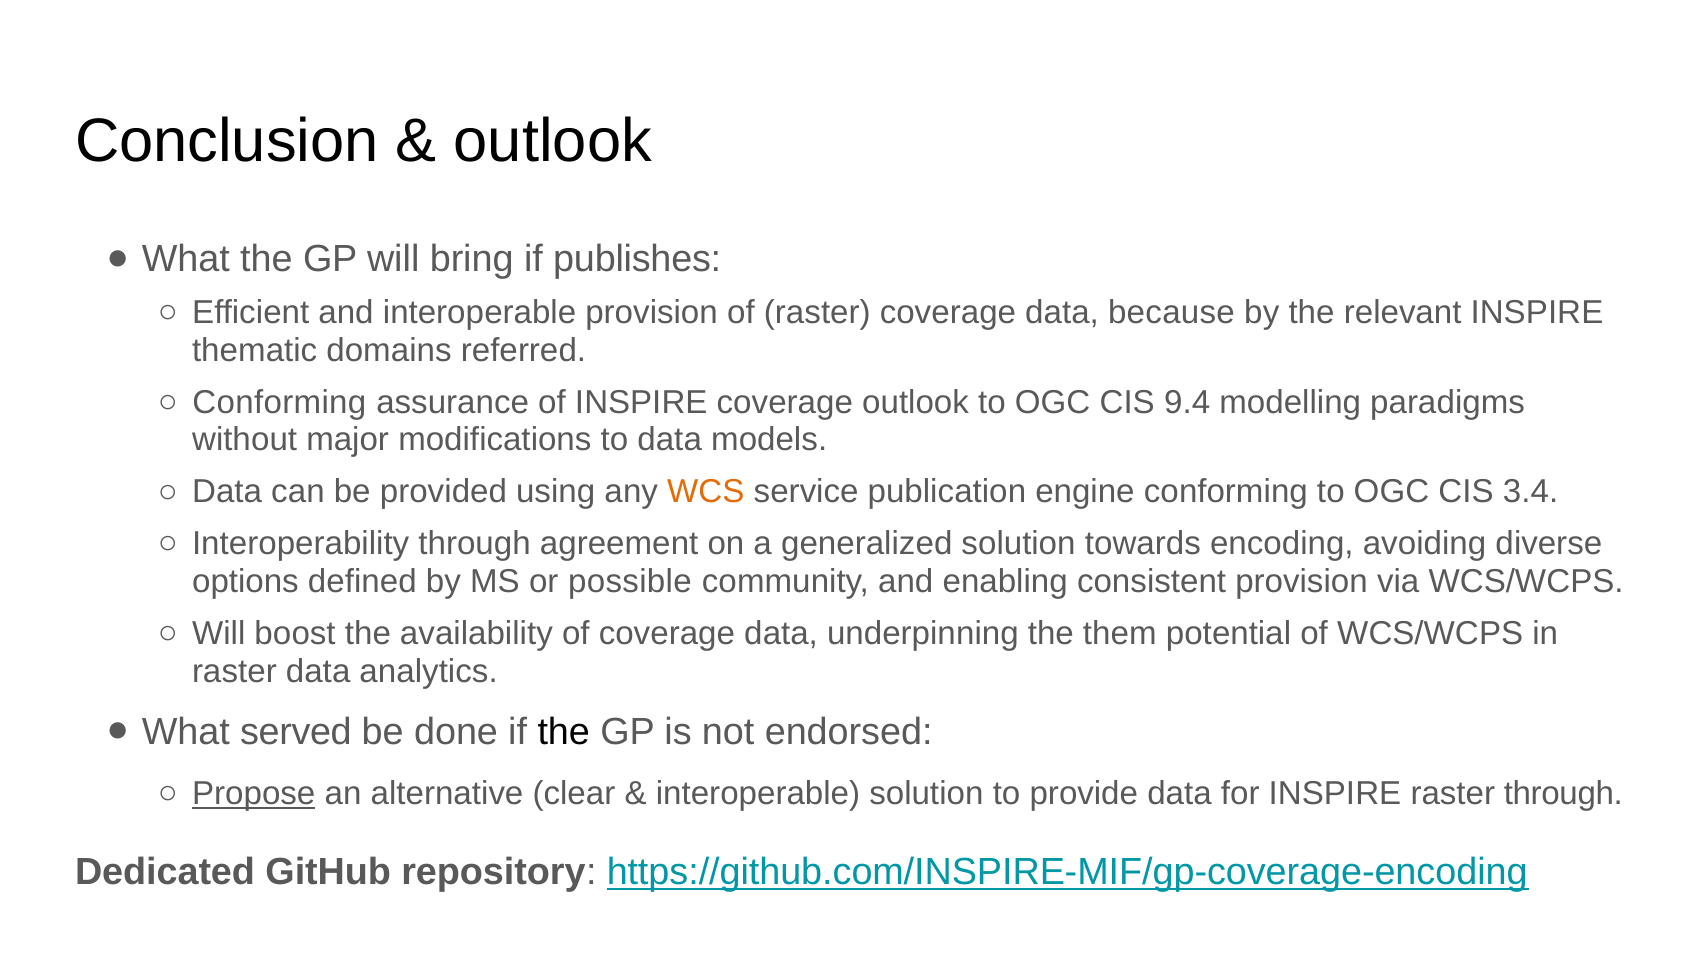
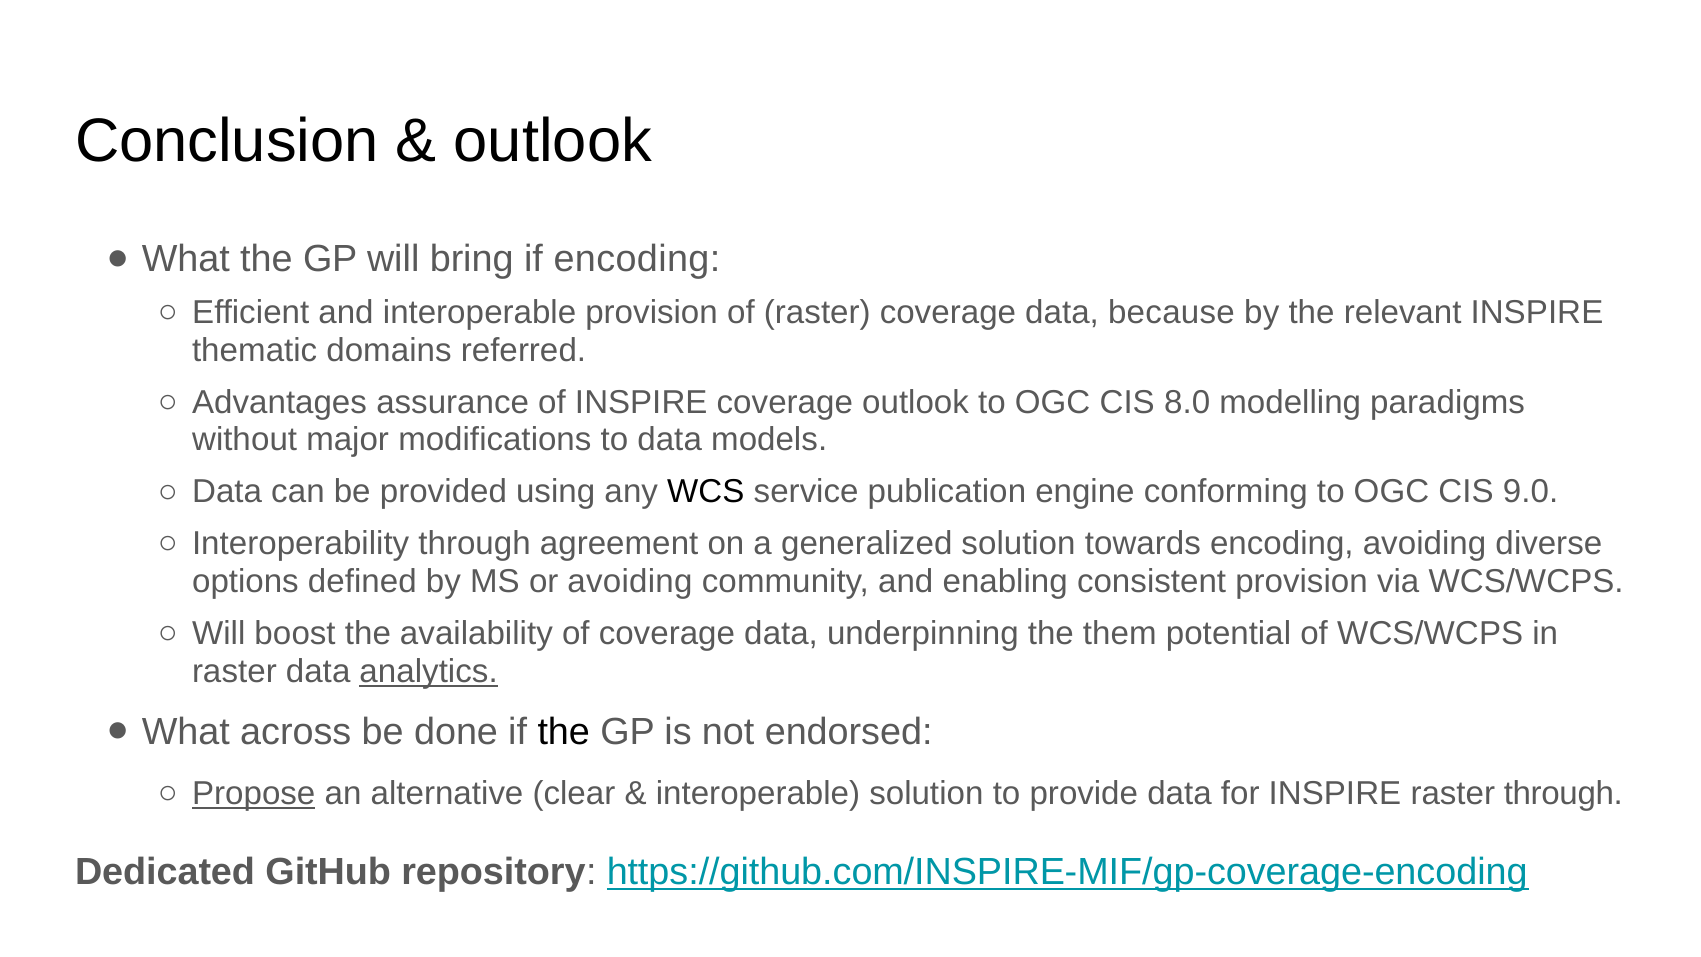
if publishes: publishes -> encoding
Conforming at (279, 402): Conforming -> Advantages
9.4: 9.4 -> 8.0
WCS colour: orange -> black
3.4: 3.4 -> 9.0
or possible: possible -> avoiding
analytics underline: none -> present
served: served -> across
